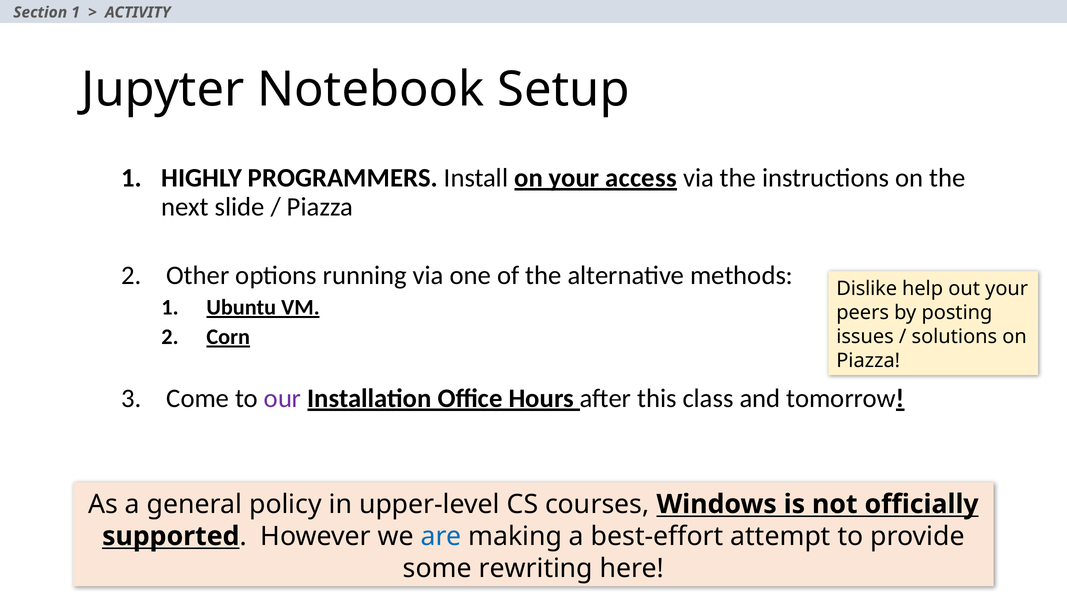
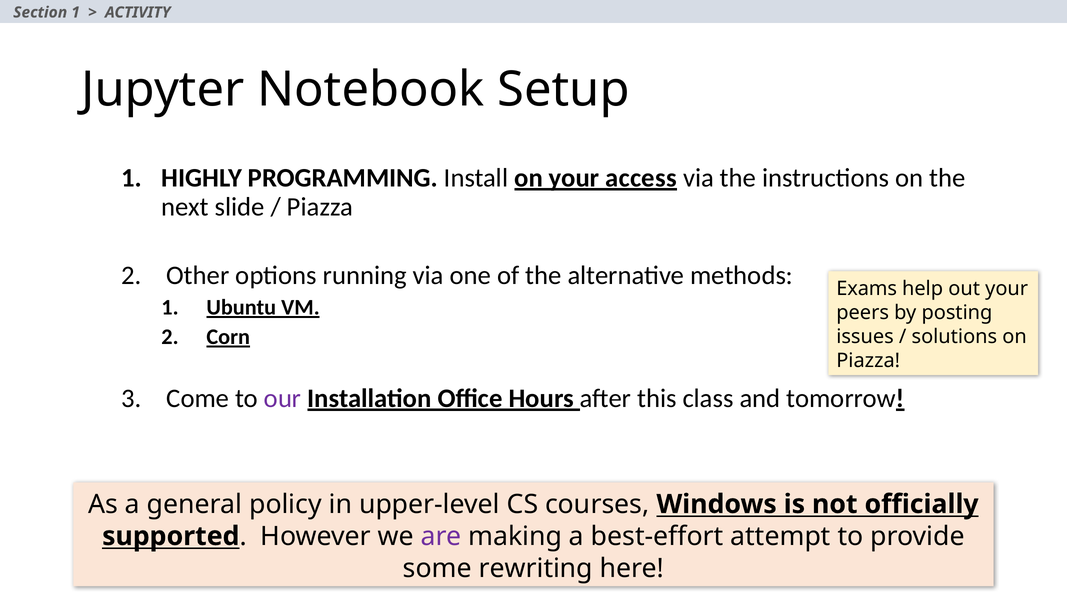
PROGRAMMERS: PROGRAMMERS -> PROGRAMMING
Dislike: Dislike -> Exams
are colour: blue -> purple
